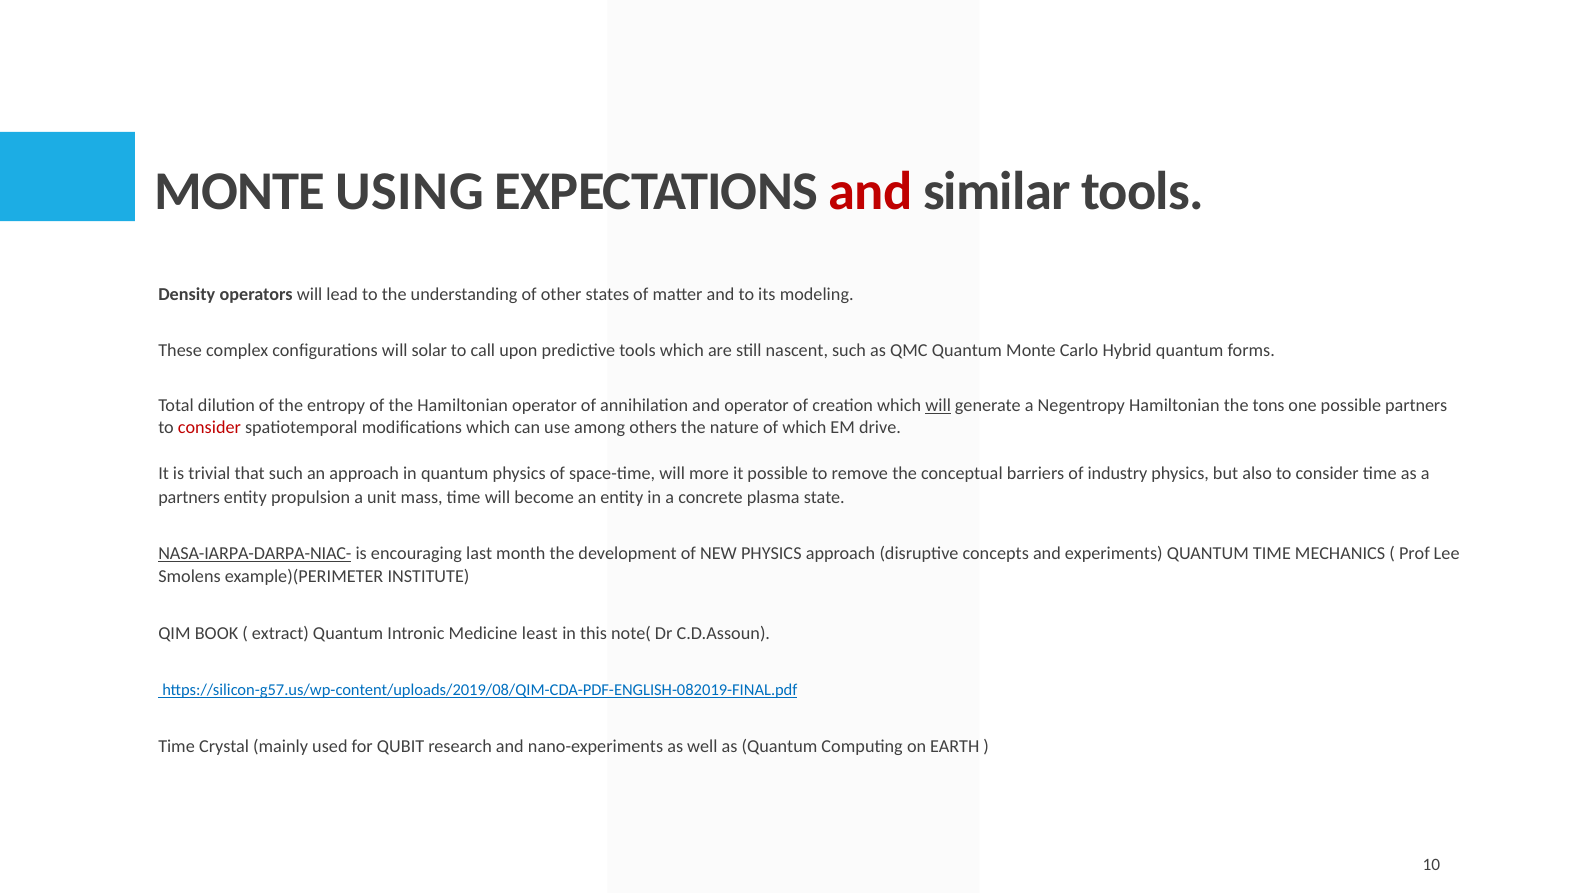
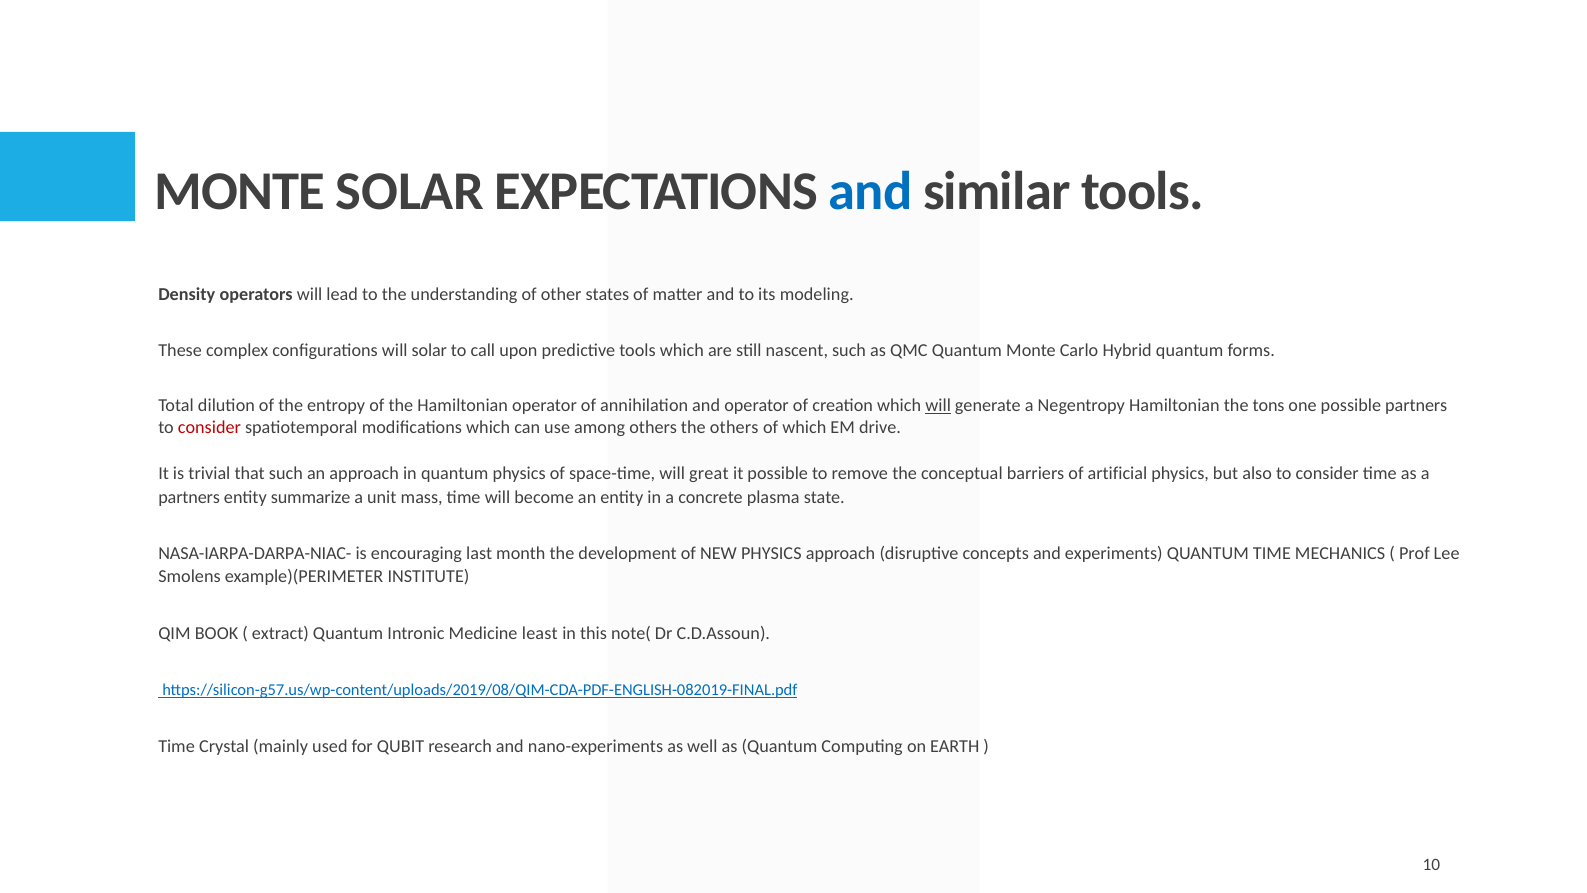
MONTE USING: USING -> SOLAR
and at (871, 191) colour: red -> blue
the nature: nature -> others
more: more -> great
industry: industry -> artificial
propulsion: propulsion -> summarize
NASA-IARPA-DARPA-NIAC- underline: present -> none
